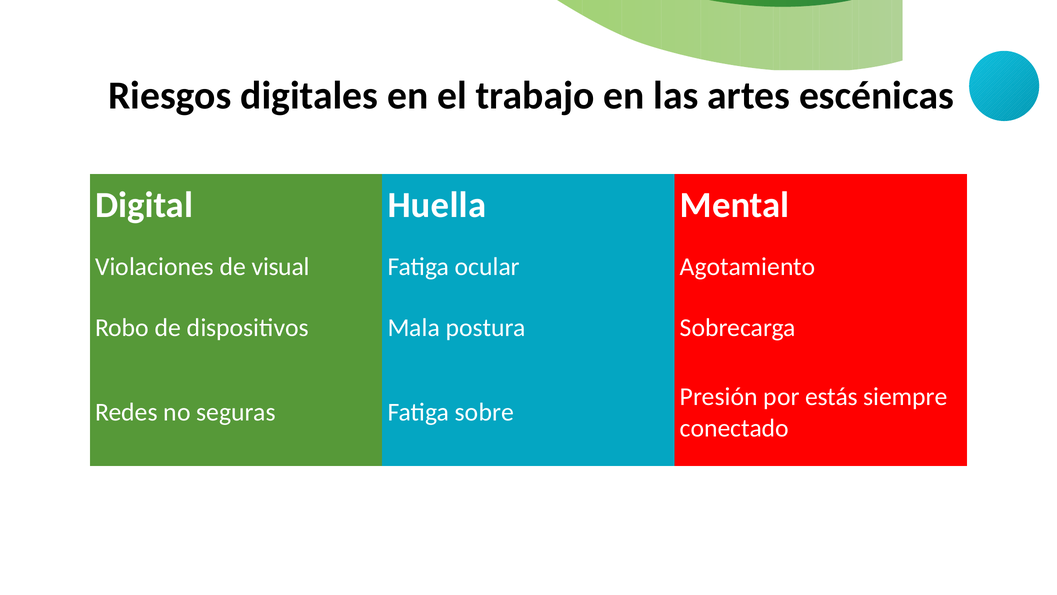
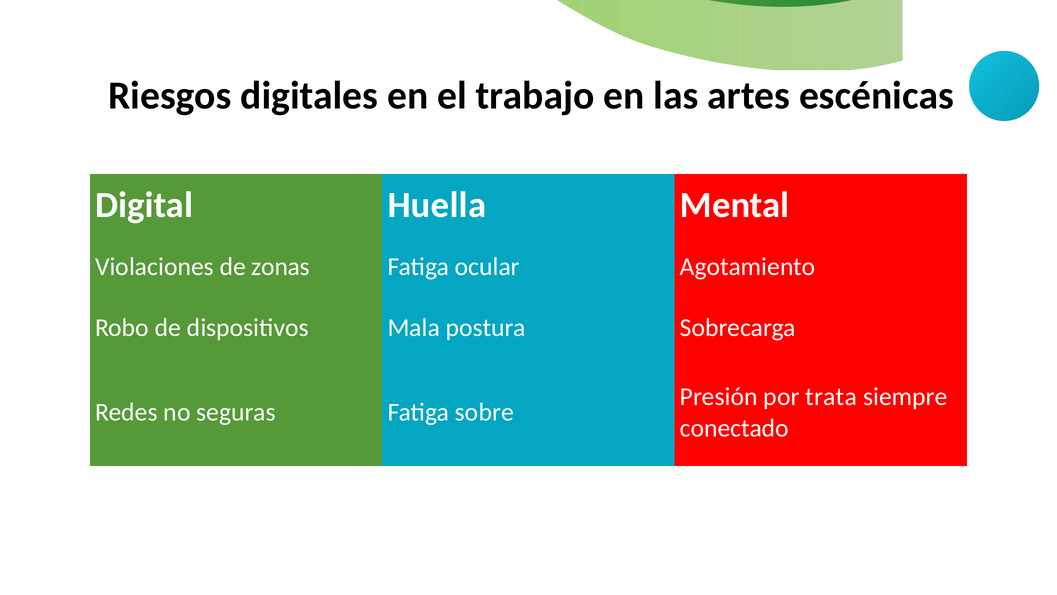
visual: visual -> zonas
estás: estás -> trata
